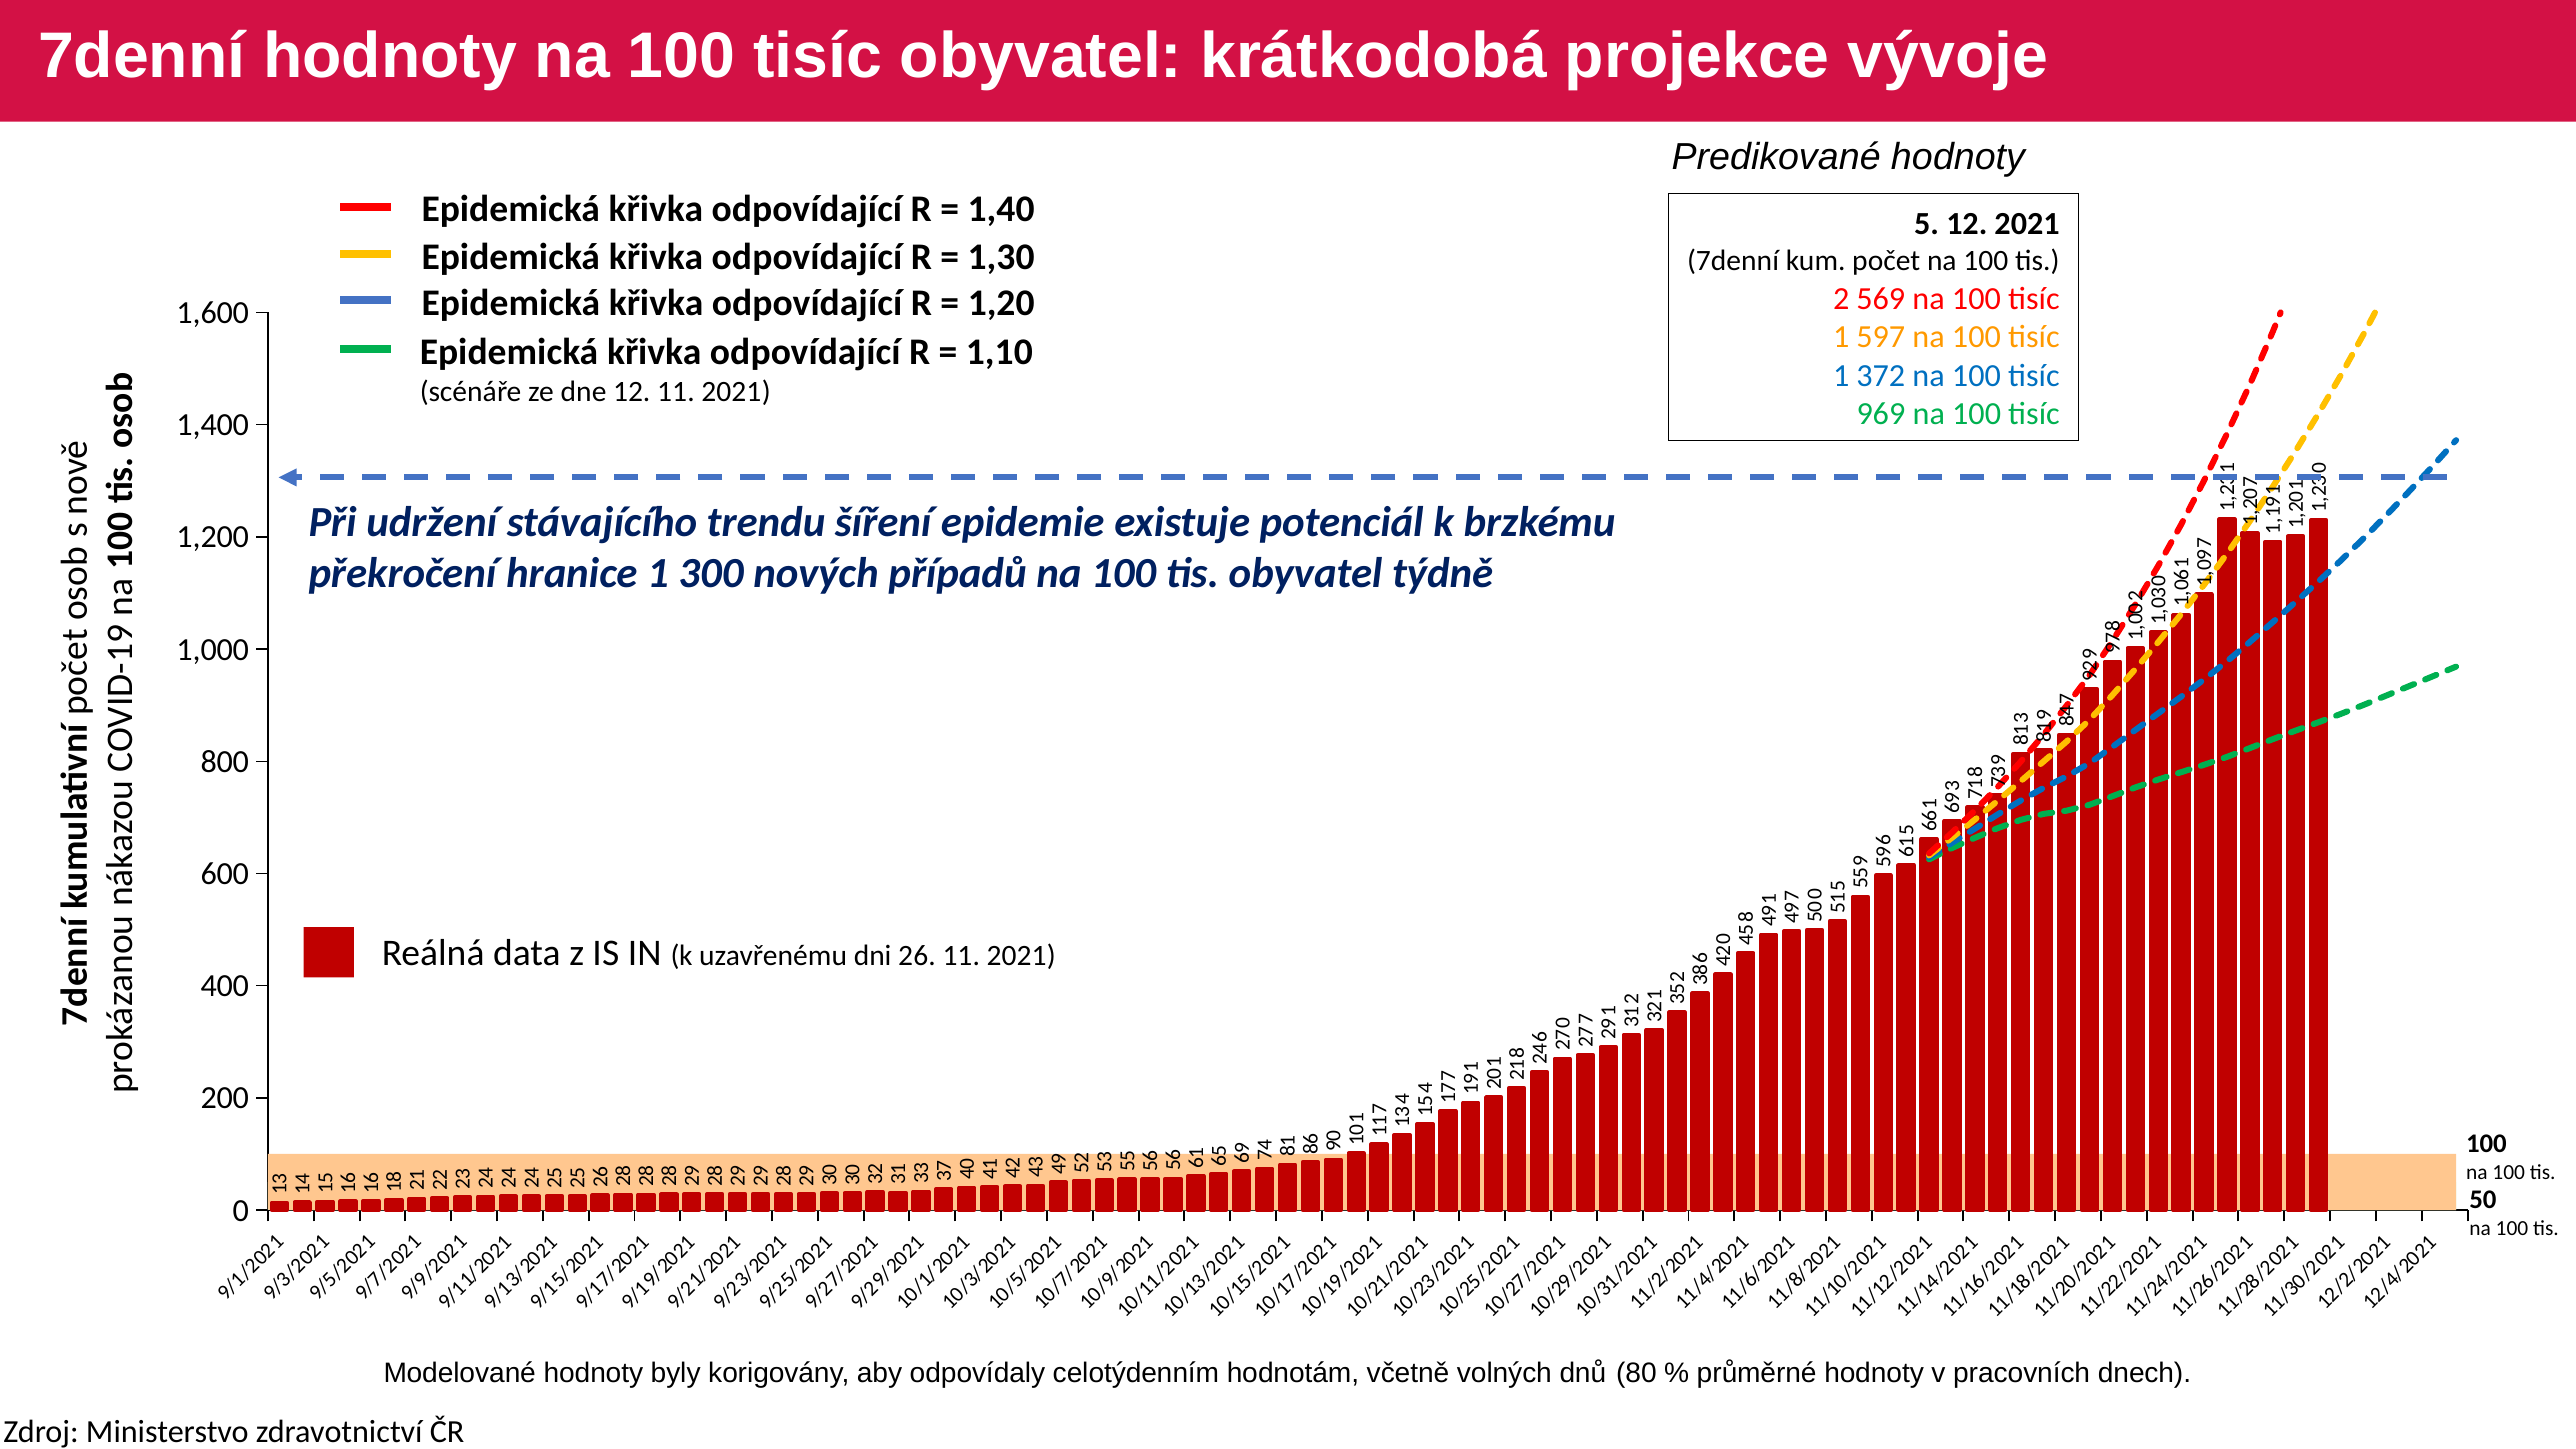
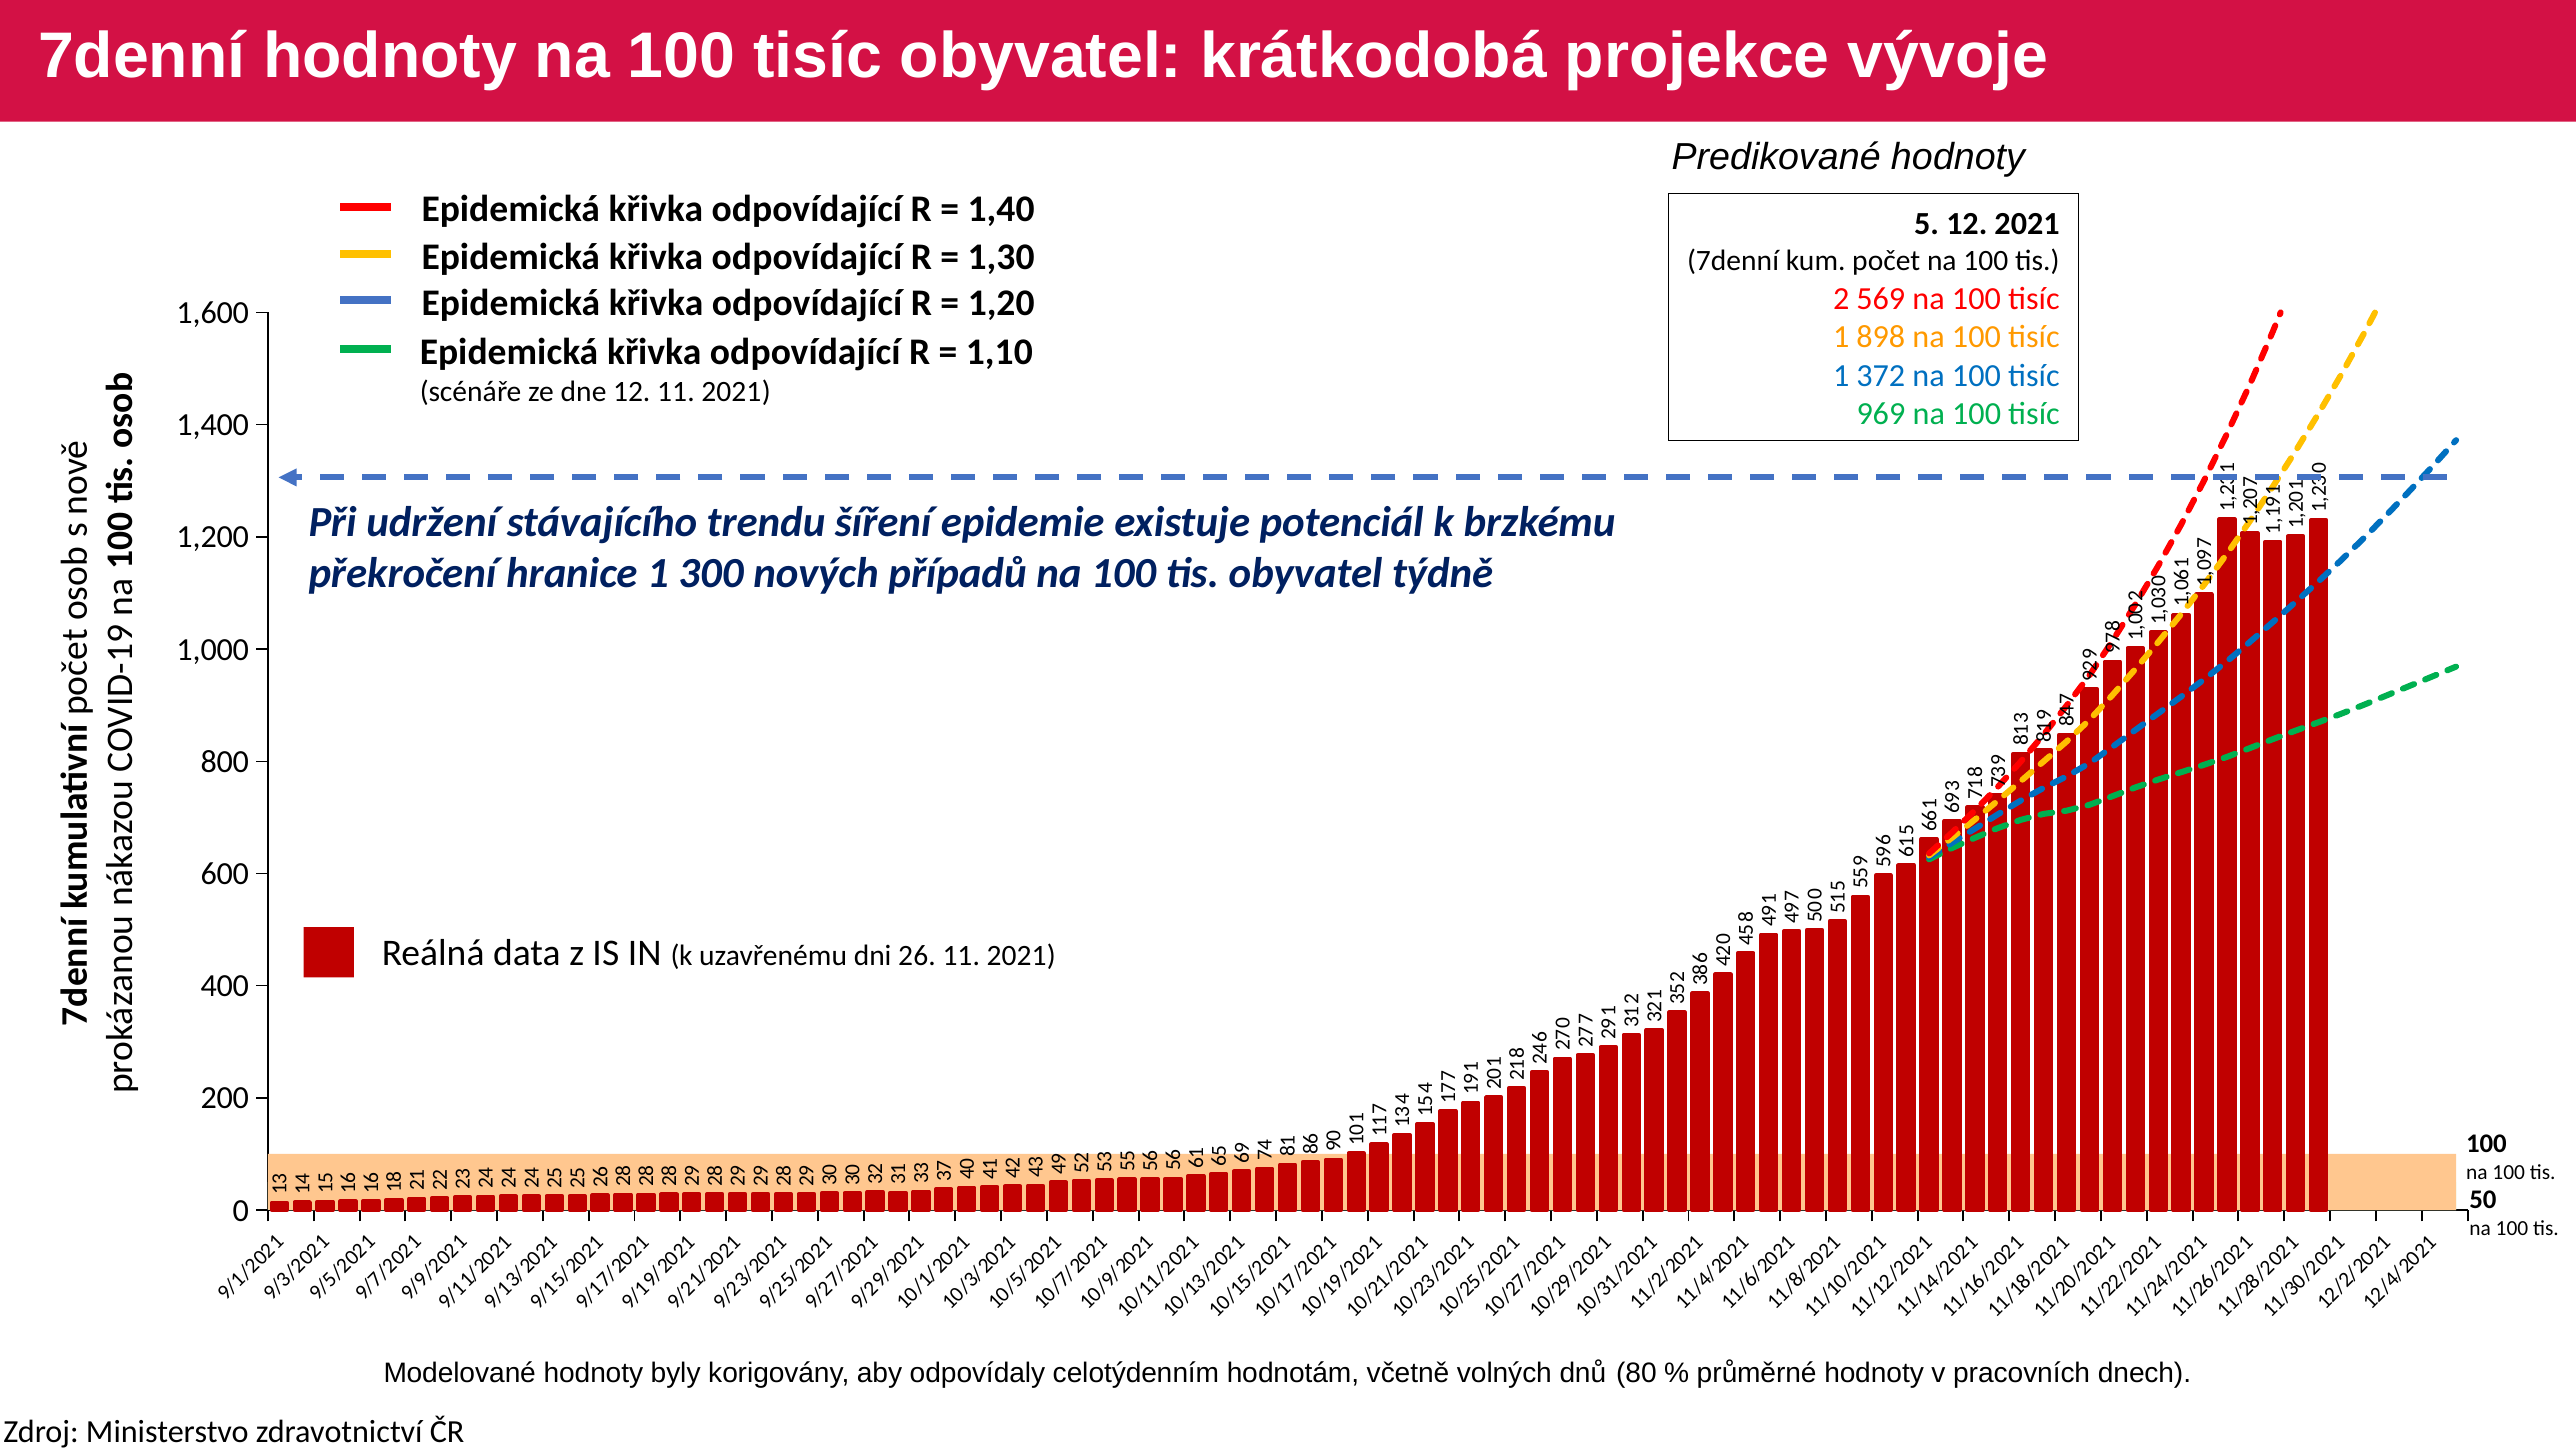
597: 597 -> 898
